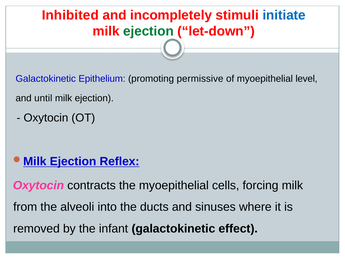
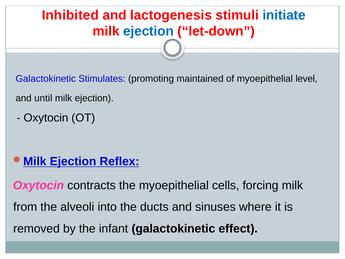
incompletely: incompletely -> lactogenesis
ejection at (148, 31) colour: green -> blue
Epithelium: Epithelium -> Stimulates
permissive: permissive -> maintained
